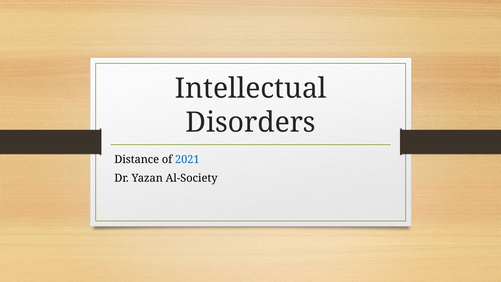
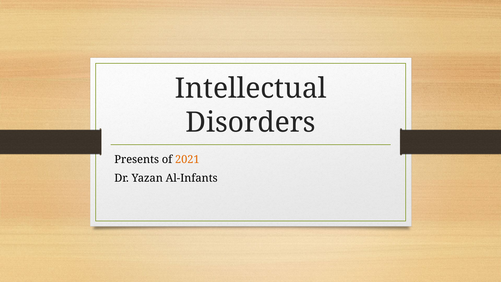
Distance: Distance -> Presents
2021 colour: blue -> orange
Al-Society: Al-Society -> Al-Infants
